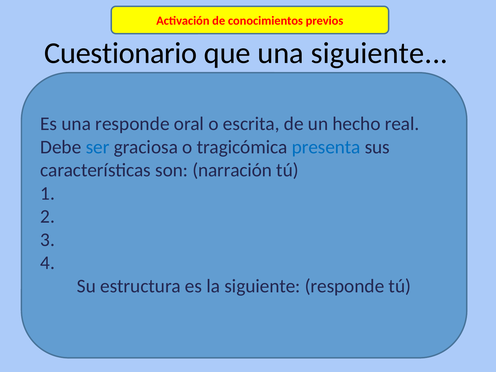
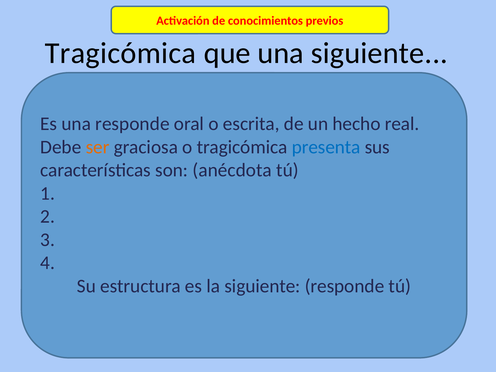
Cuestionario at (121, 53): Cuestionario -> Tragicómica
ser colour: blue -> orange
narración: narración -> anécdota
